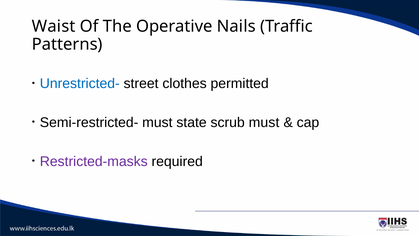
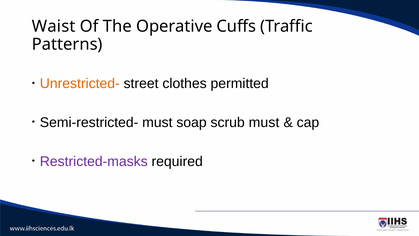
Nails: Nails -> Cuffs
Unrestricted- colour: blue -> orange
state: state -> soap
